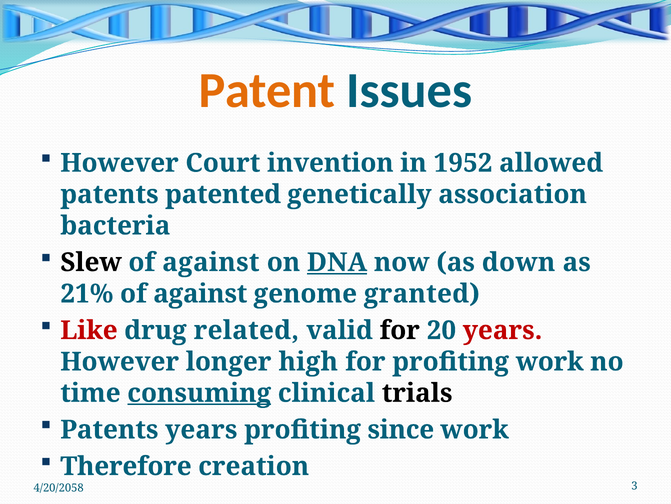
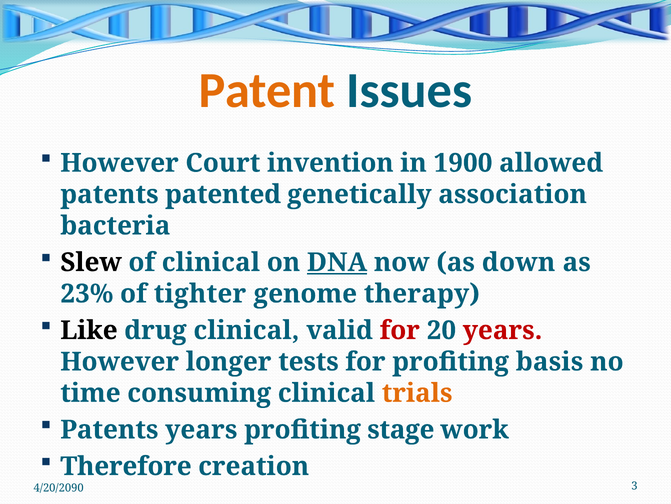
1952: 1952 -> 1900
against at (211, 262): against -> clinical
21%: 21% -> 23%
against at (200, 293): against -> tighter
granted: granted -> therapy
Like colour: red -> black
drug related: related -> clinical
for at (400, 330) colour: black -> red
high: high -> tests
profiting work: work -> basis
consuming underline: present -> none
trials colour: black -> orange
since: since -> stage
4/20/2058: 4/20/2058 -> 4/20/2090
